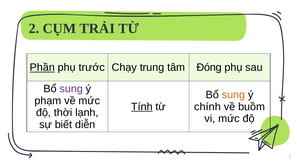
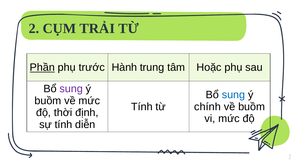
Chạy: Chạy -> Hành
Đóng: Đóng -> Hoặc
sung at (233, 95) colour: orange -> blue
phạm at (48, 101): phạm -> buồm
Tính at (142, 107) underline: present -> none
lạnh: lạnh -> định
sự biết: biết -> tính
